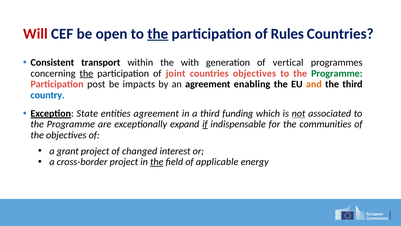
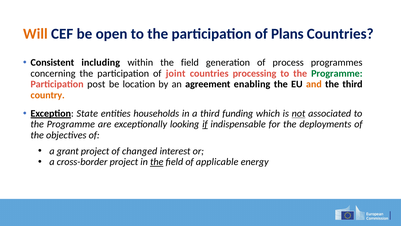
Will colour: red -> orange
the at (158, 34) underline: present -> none
Rules: Rules -> Plans
transport: transport -> including
within the with: with -> field
vertical: vertical -> process
the at (86, 73) underline: present -> none
countries objectives: objectives -> processing
impacts: impacts -> location
country colour: blue -> orange
entities agreement: agreement -> households
expand: expand -> looking
communities: communities -> deployments
